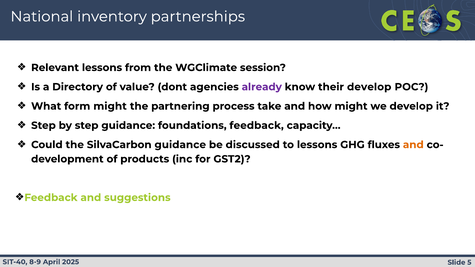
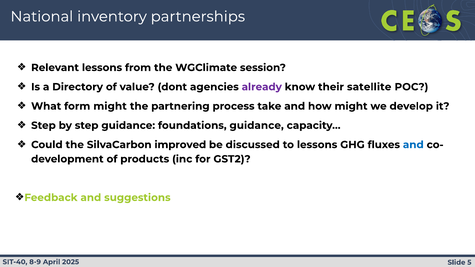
their develop: develop -> satellite
foundations feedback: feedback -> guidance
SilvaCarbon guidance: guidance -> improved
and at (413, 145) colour: orange -> blue
